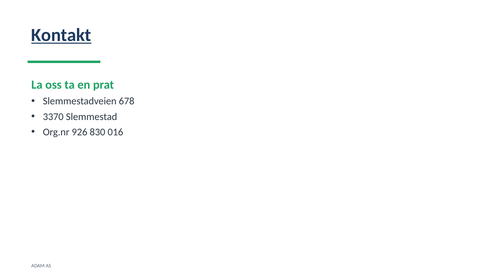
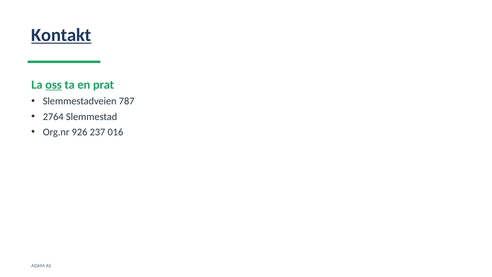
oss underline: none -> present
678: 678 -> 787
3370: 3370 -> 2764
830: 830 -> 237
